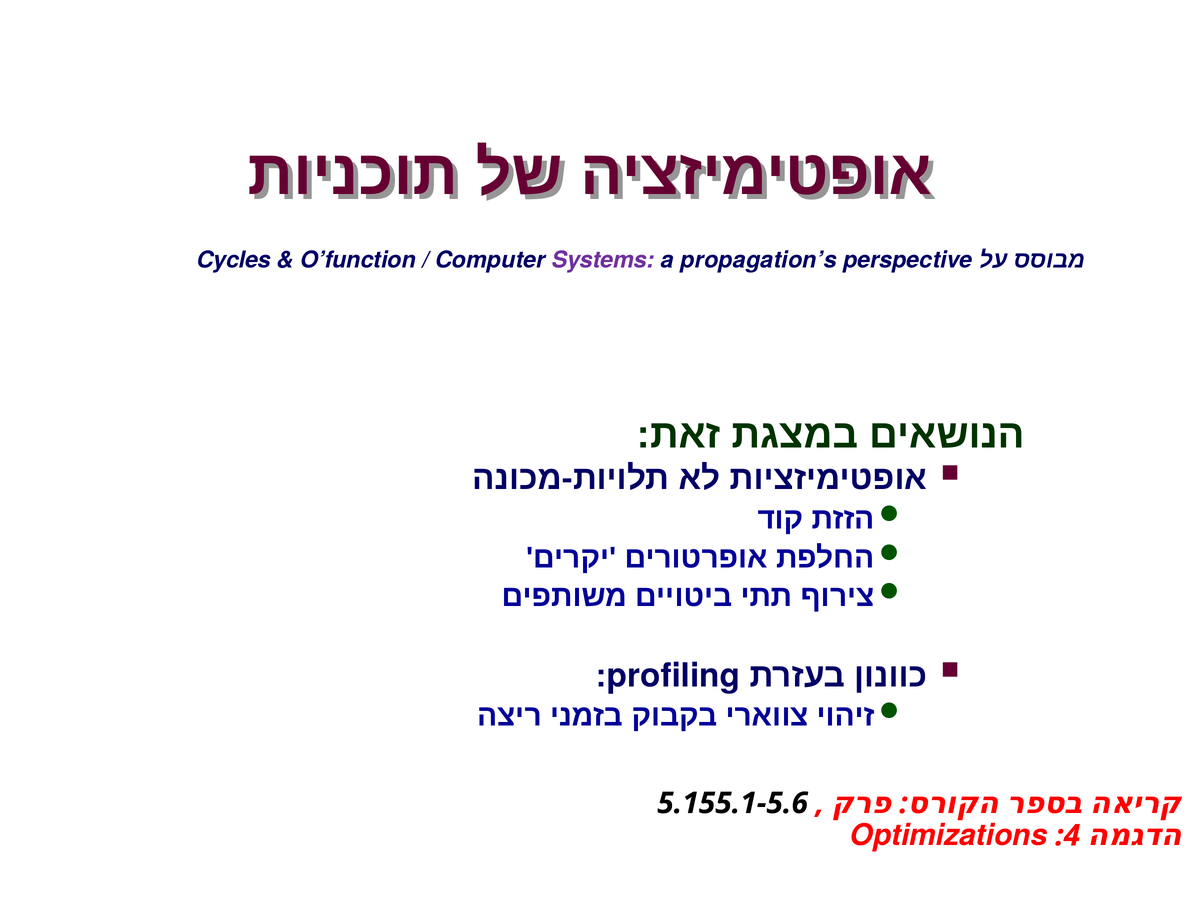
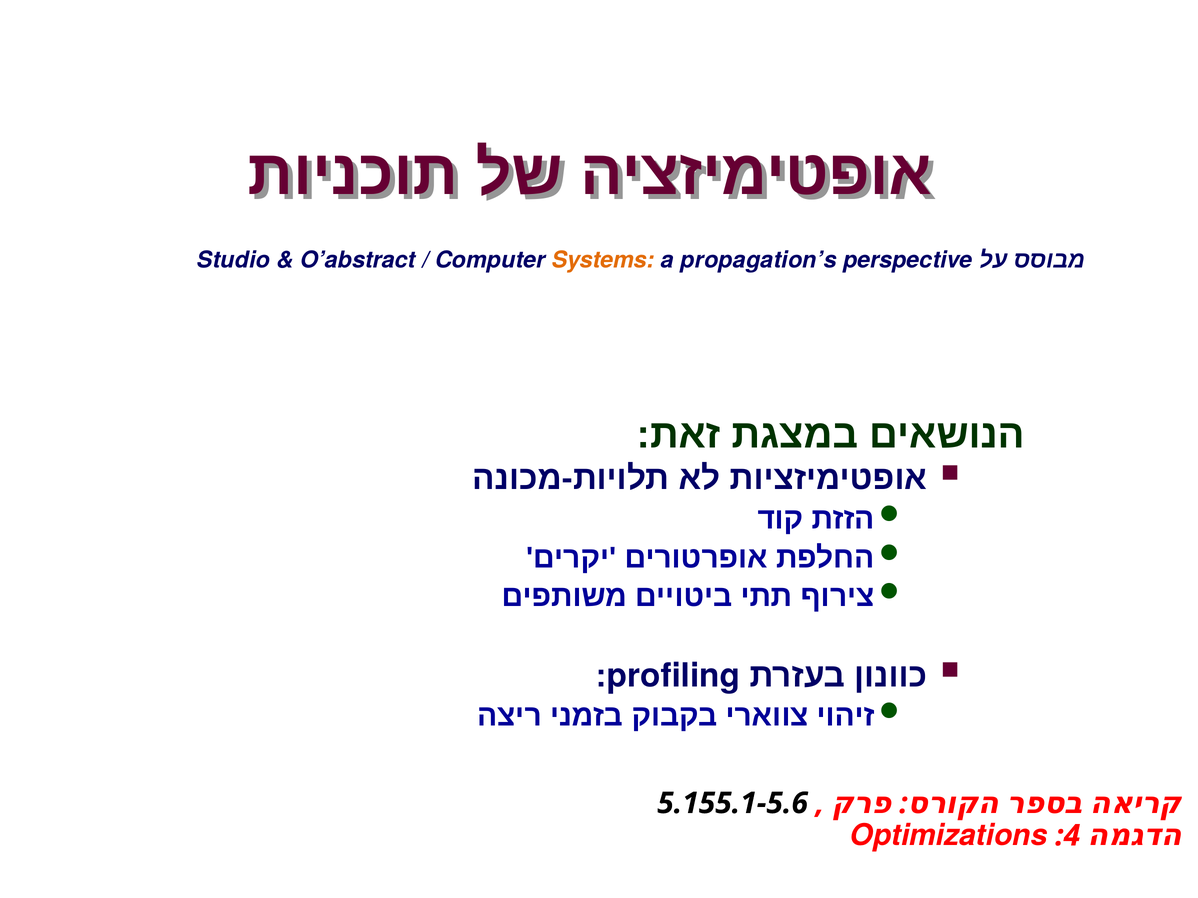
Cycles: Cycles -> Studio
O’function: O’function -> O’abstract
Systems colour: purple -> orange
